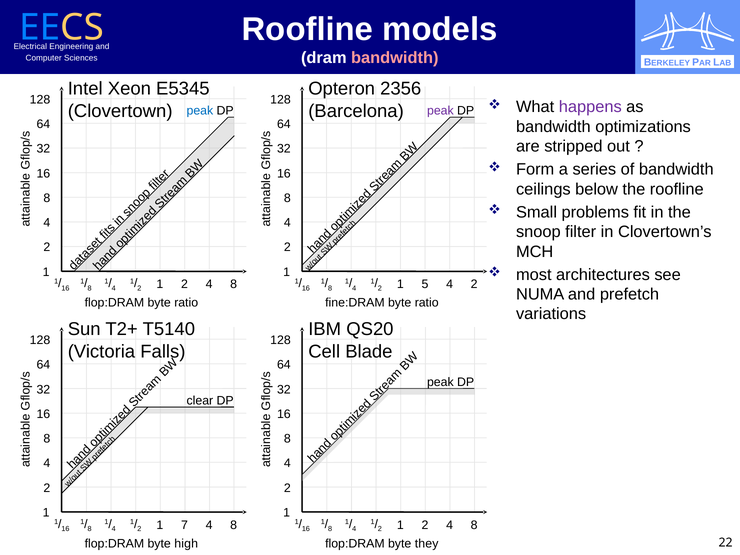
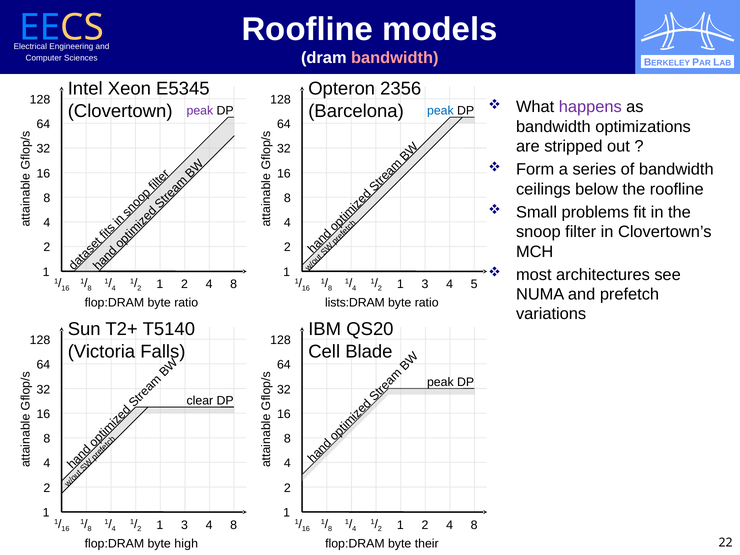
peak at (200, 111) colour: blue -> purple
peak at (440, 111) colour: purple -> blue
5 at (425, 284): 5 -> 3
4 2: 2 -> 5
fine:DRAM: fine:DRAM -> lists:DRAM
7 at (184, 525): 7 -> 3
they: they -> their
